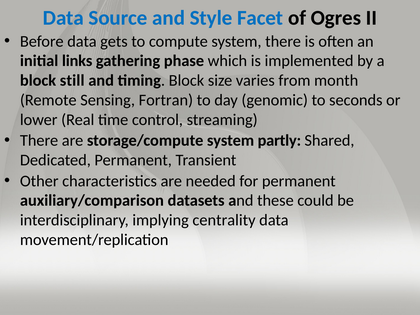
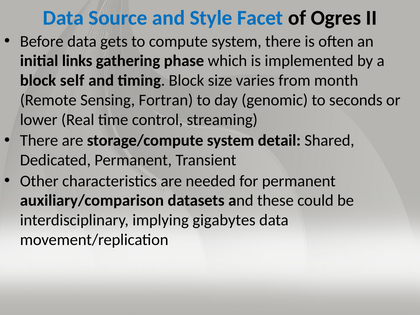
still: still -> self
partly: partly -> detail
centrality: centrality -> gigabytes
